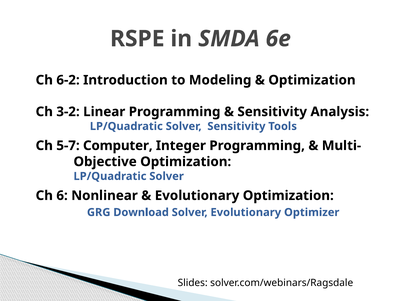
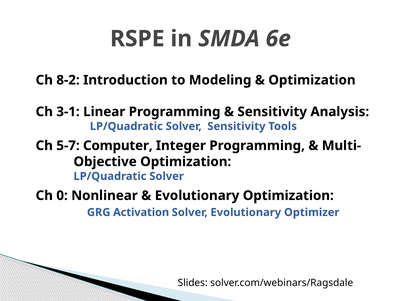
6-2: 6-2 -> 8-2
3-2: 3-2 -> 3-1
6: 6 -> 0
Download: Download -> Activation
